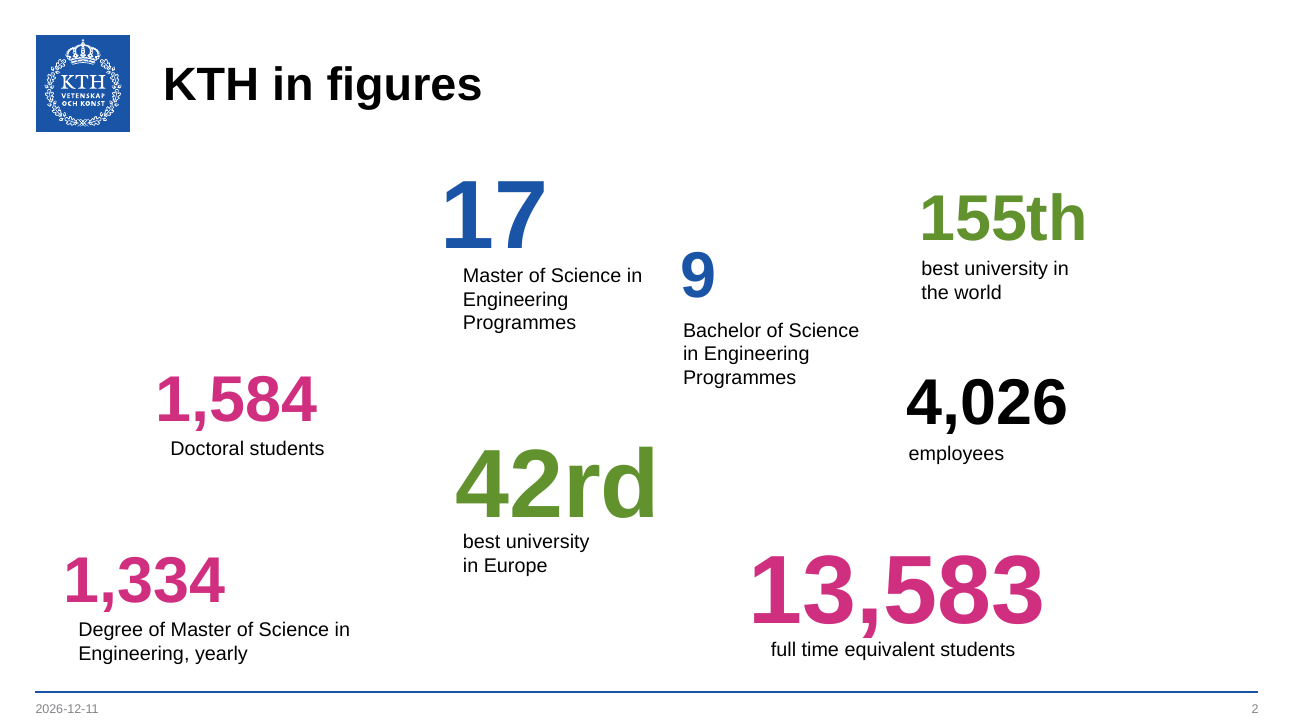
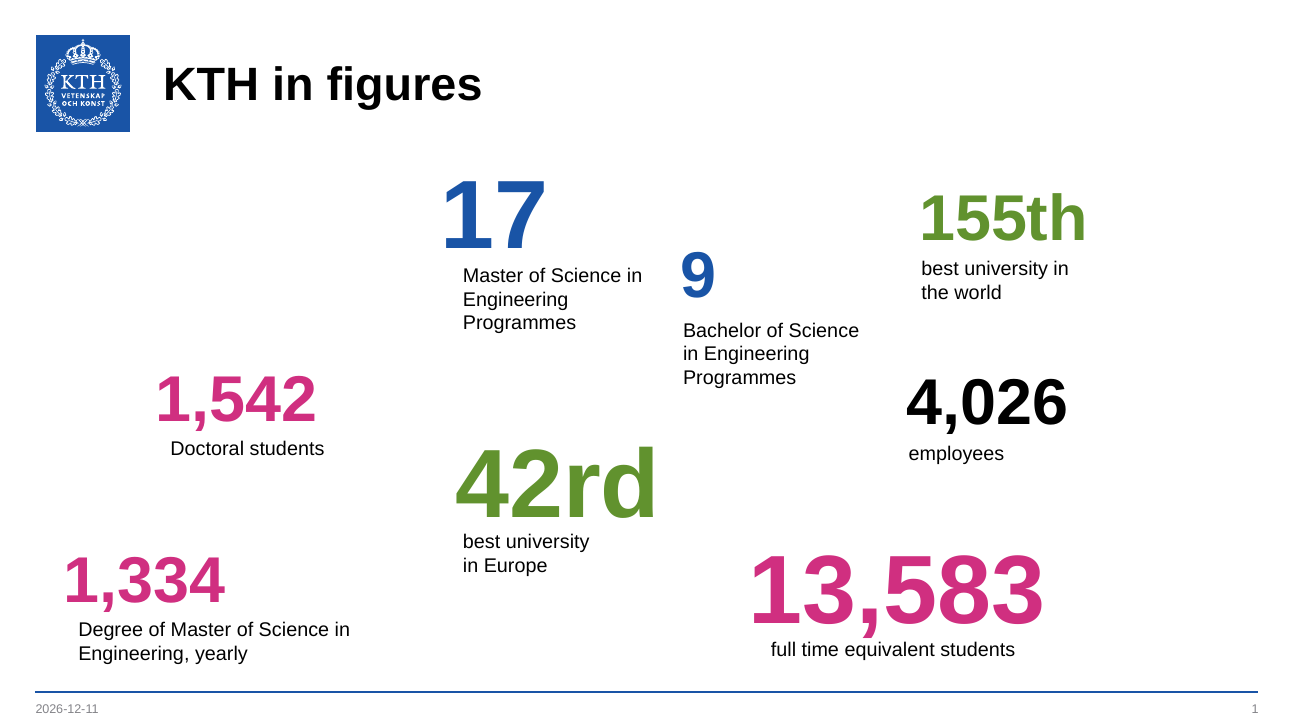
1,584: 1,584 -> 1,542
2: 2 -> 1
